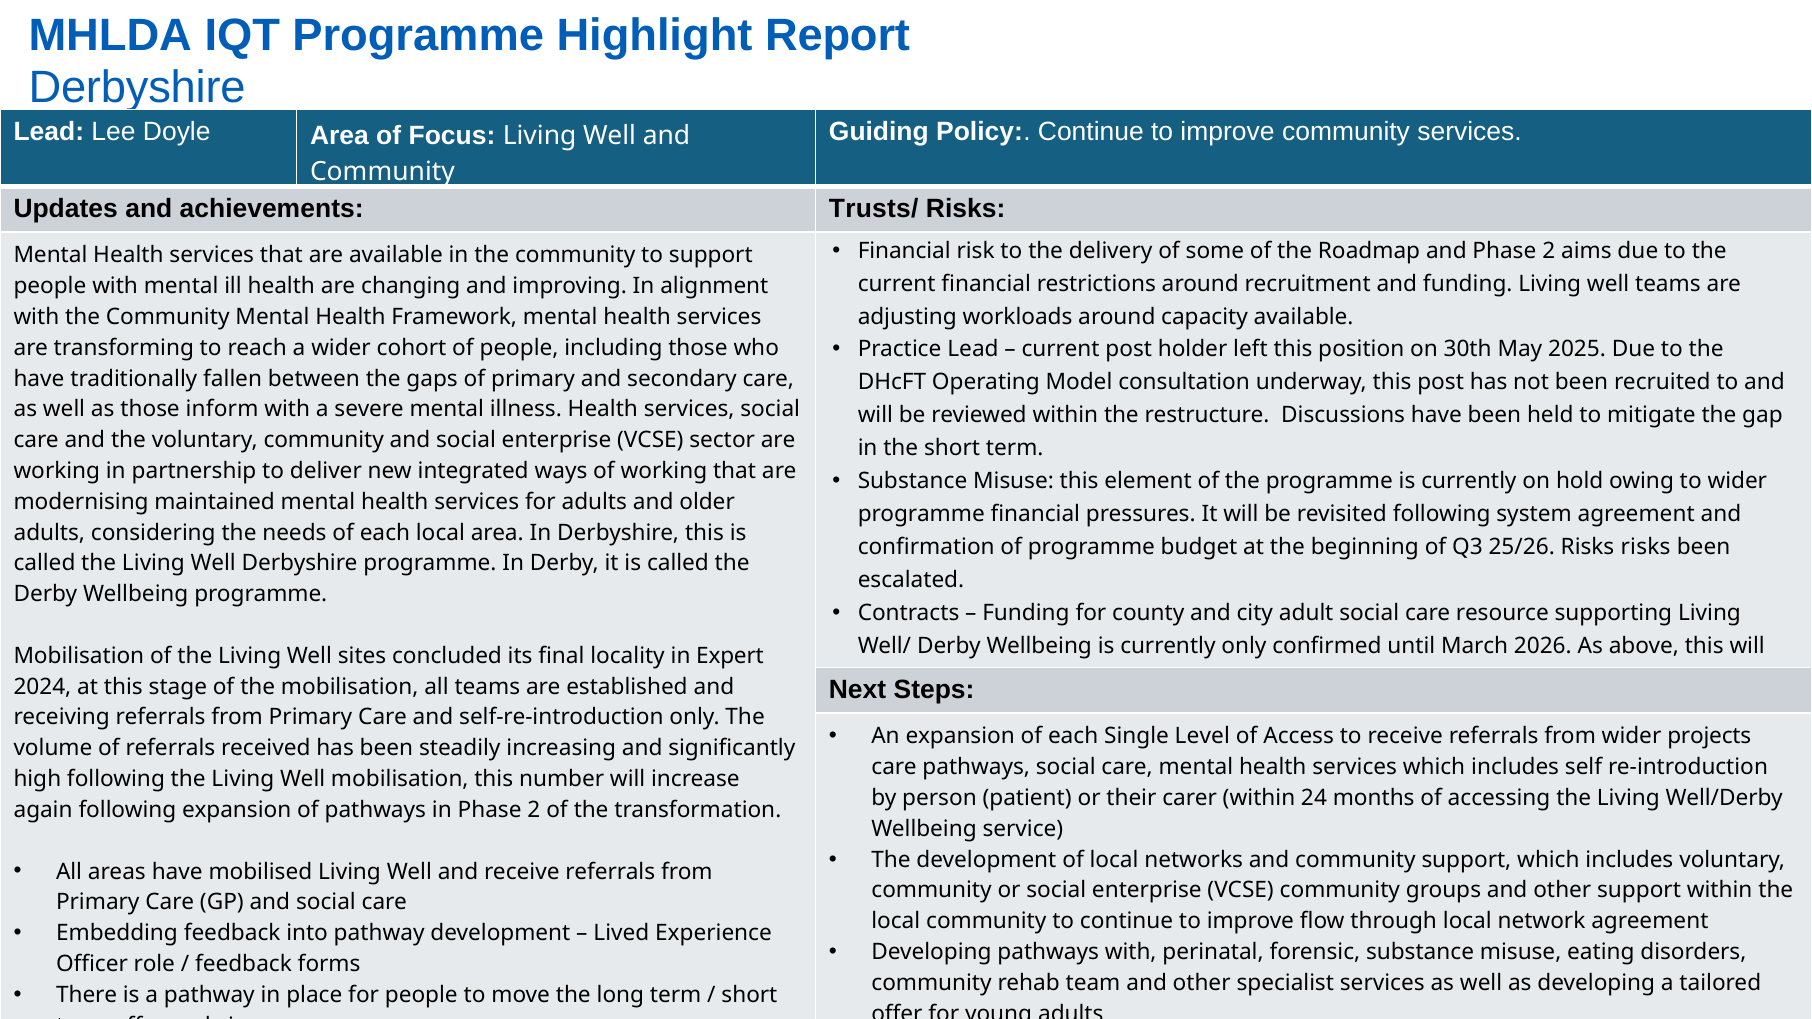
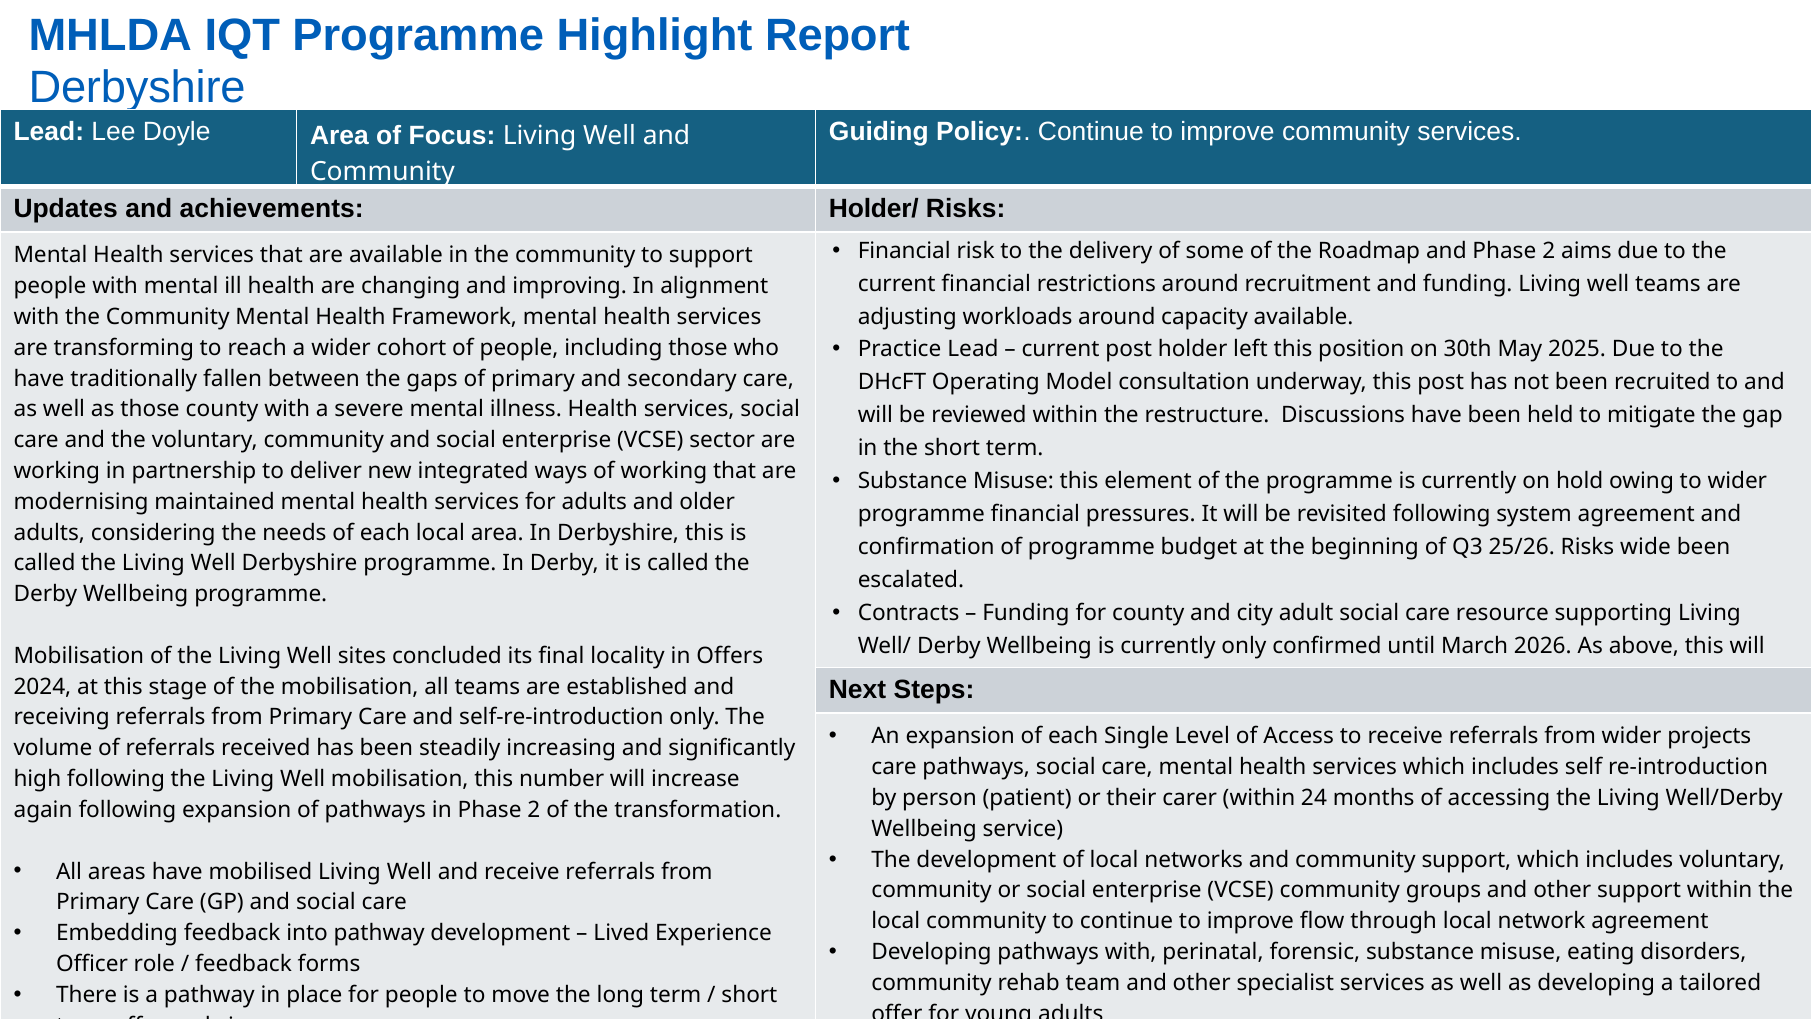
Trusts/: Trusts/ -> Holder/
those inform: inform -> county
Risks risks: risks -> wide
in Expert: Expert -> Offers
